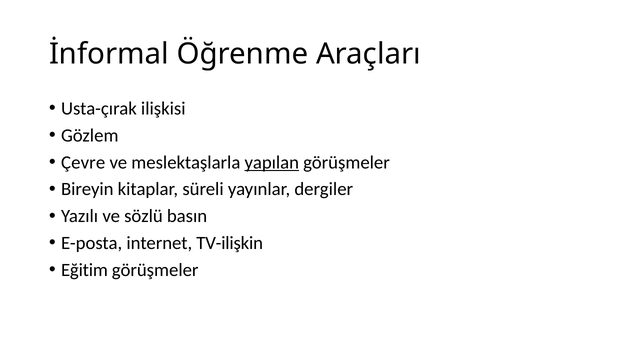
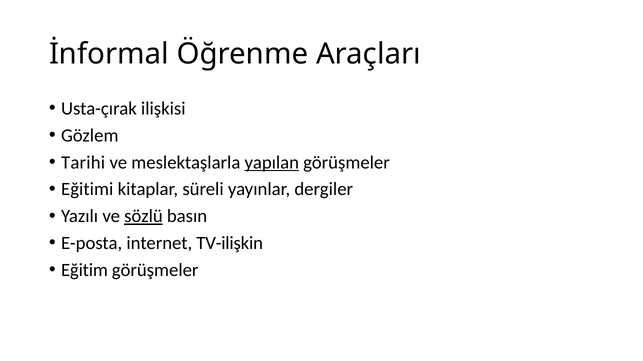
Çevre: Çevre -> Tarihi
Bireyin: Bireyin -> Eğitimi
sözlü underline: none -> present
